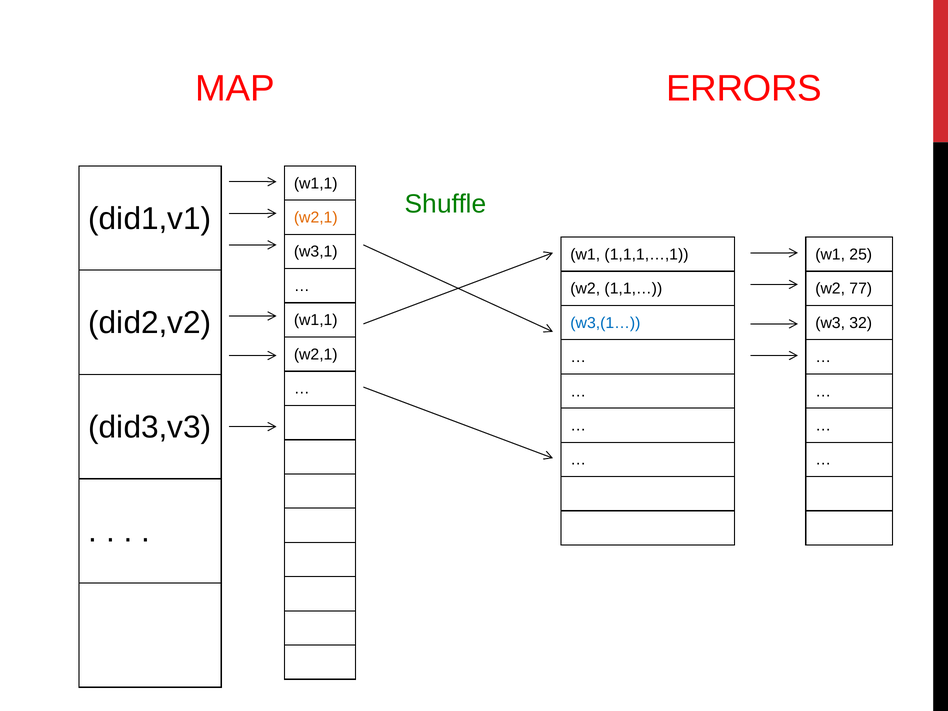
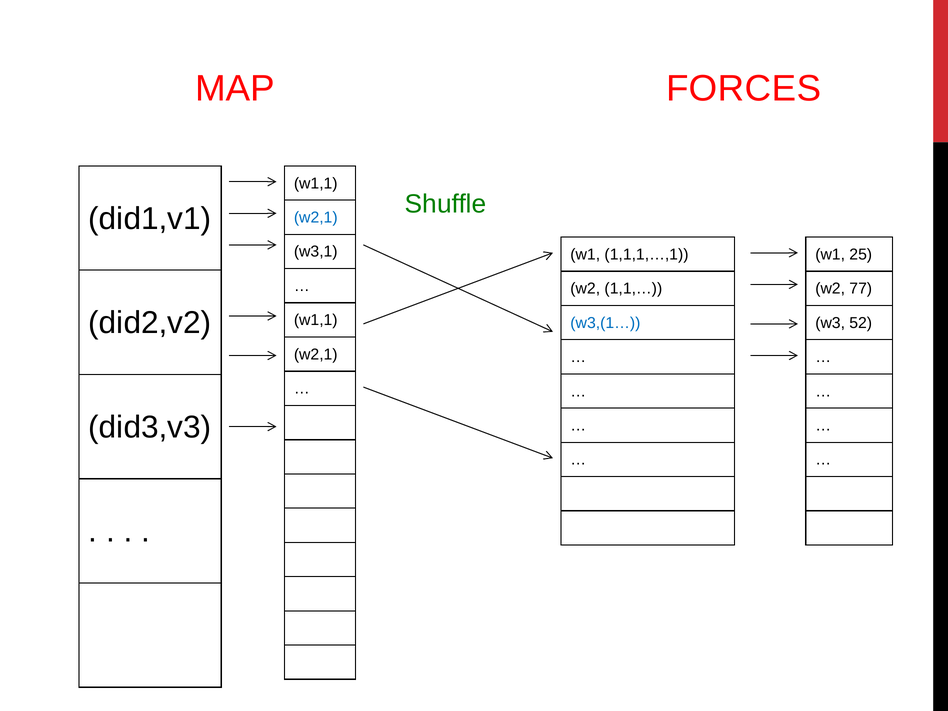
ERRORS: ERRORS -> FORCES
w2,1 at (316, 218) colour: orange -> blue
32: 32 -> 52
